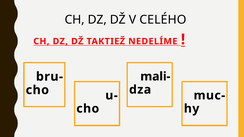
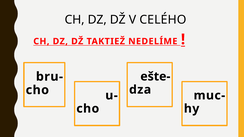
mali-: mali- -> ešte-
